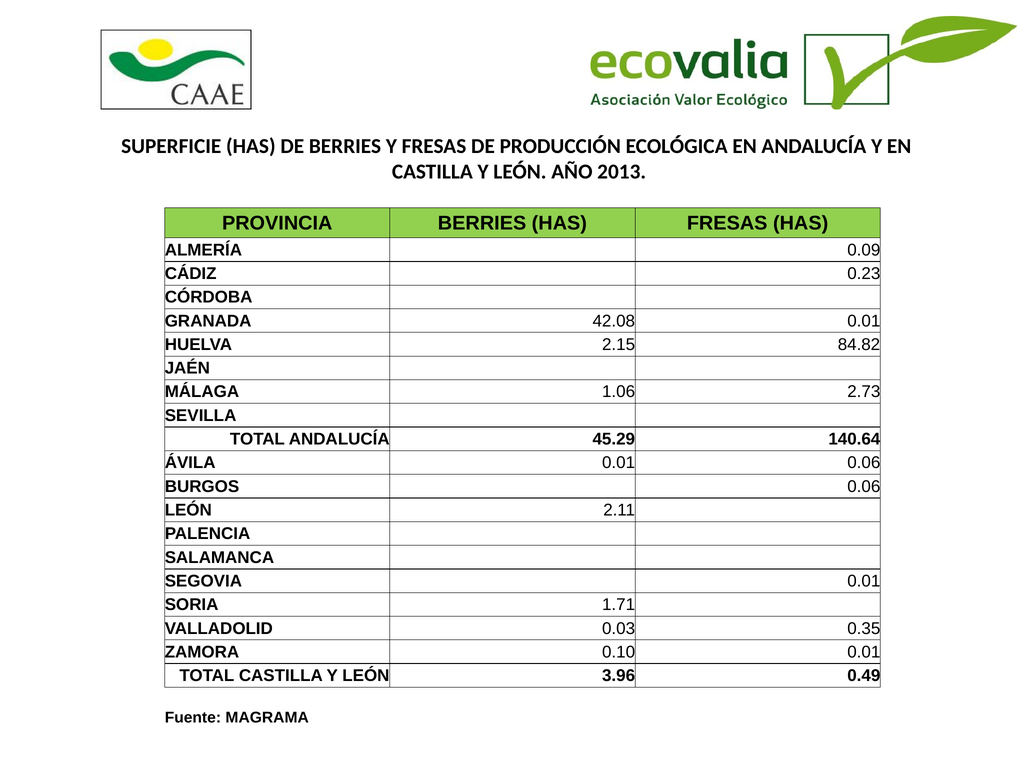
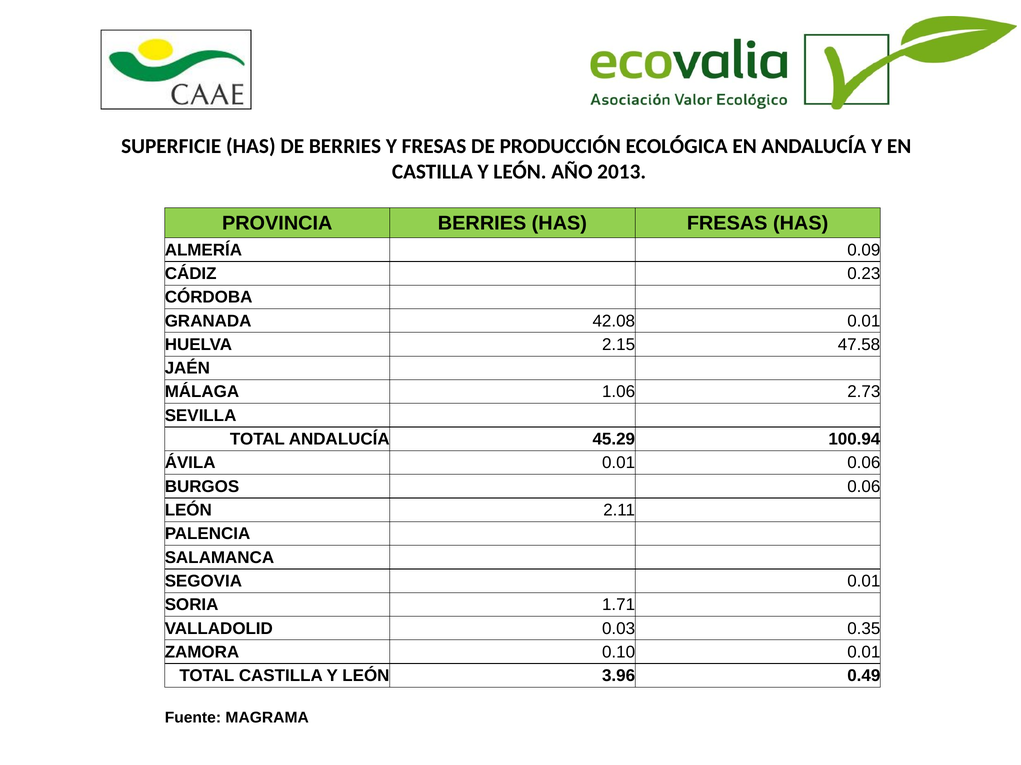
84.82: 84.82 -> 47.58
140.64: 140.64 -> 100.94
